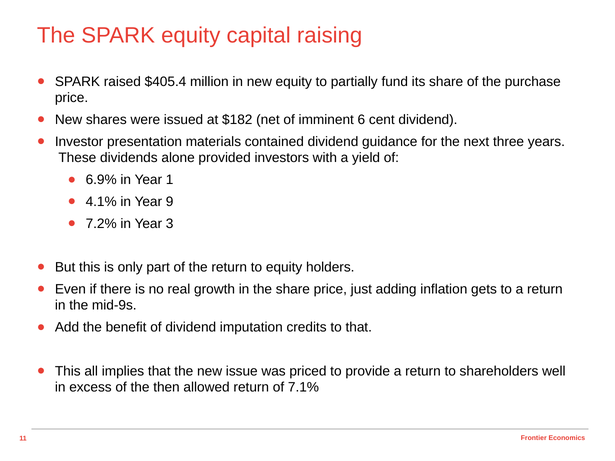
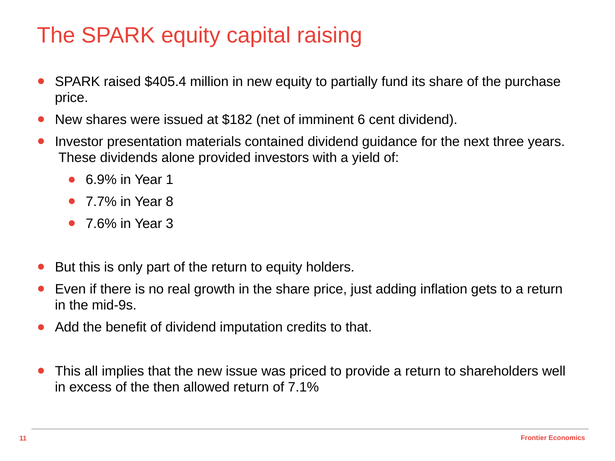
4.1%: 4.1% -> 7.7%
9: 9 -> 8
7.2%: 7.2% -> 7.6%
